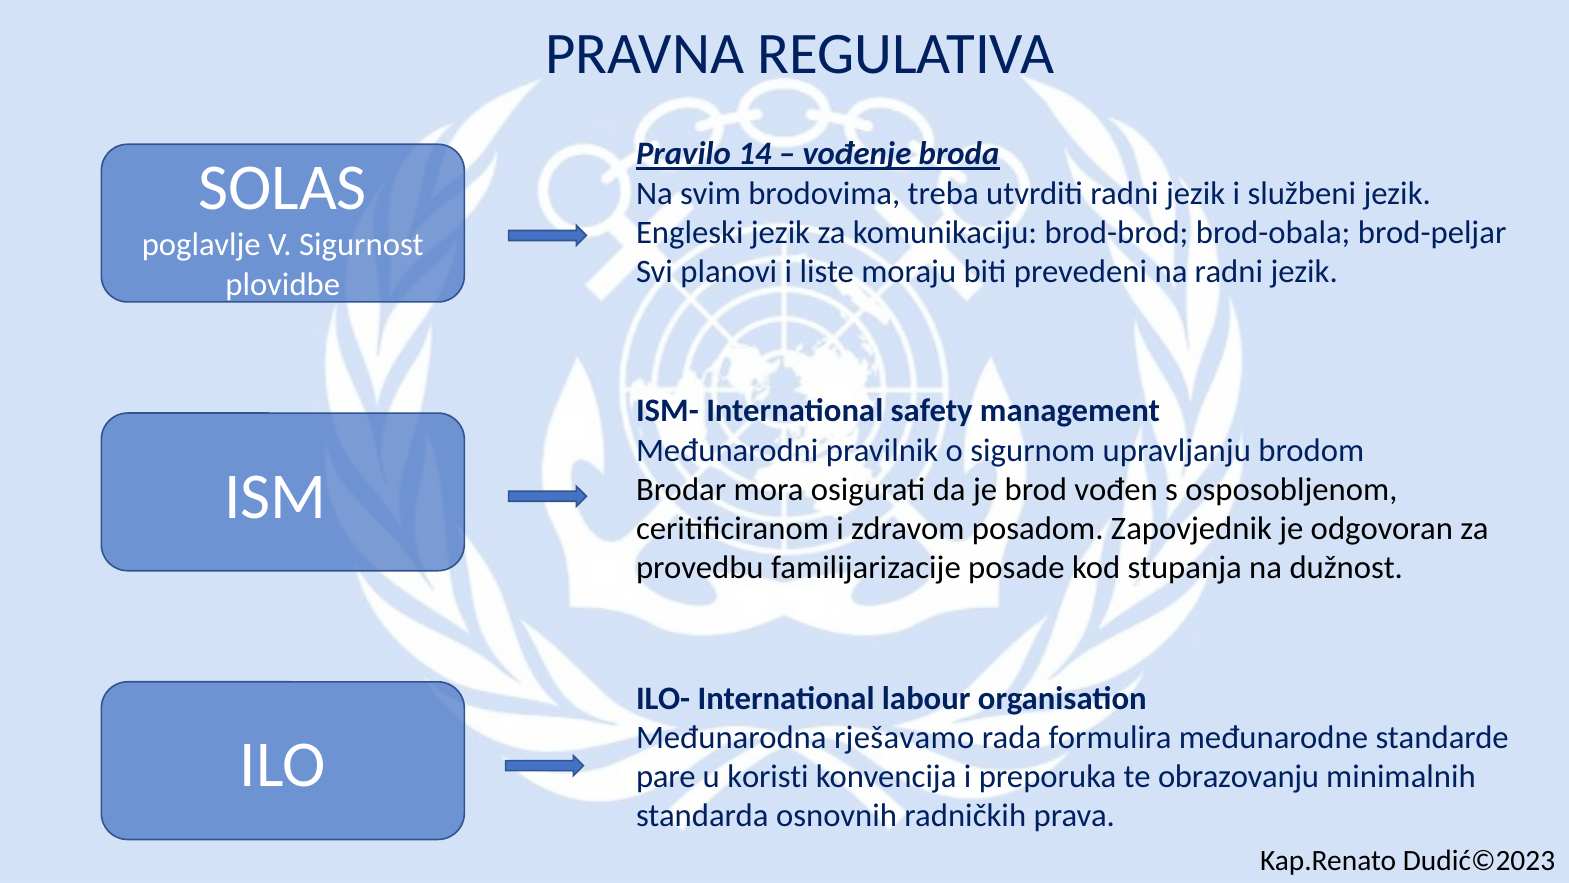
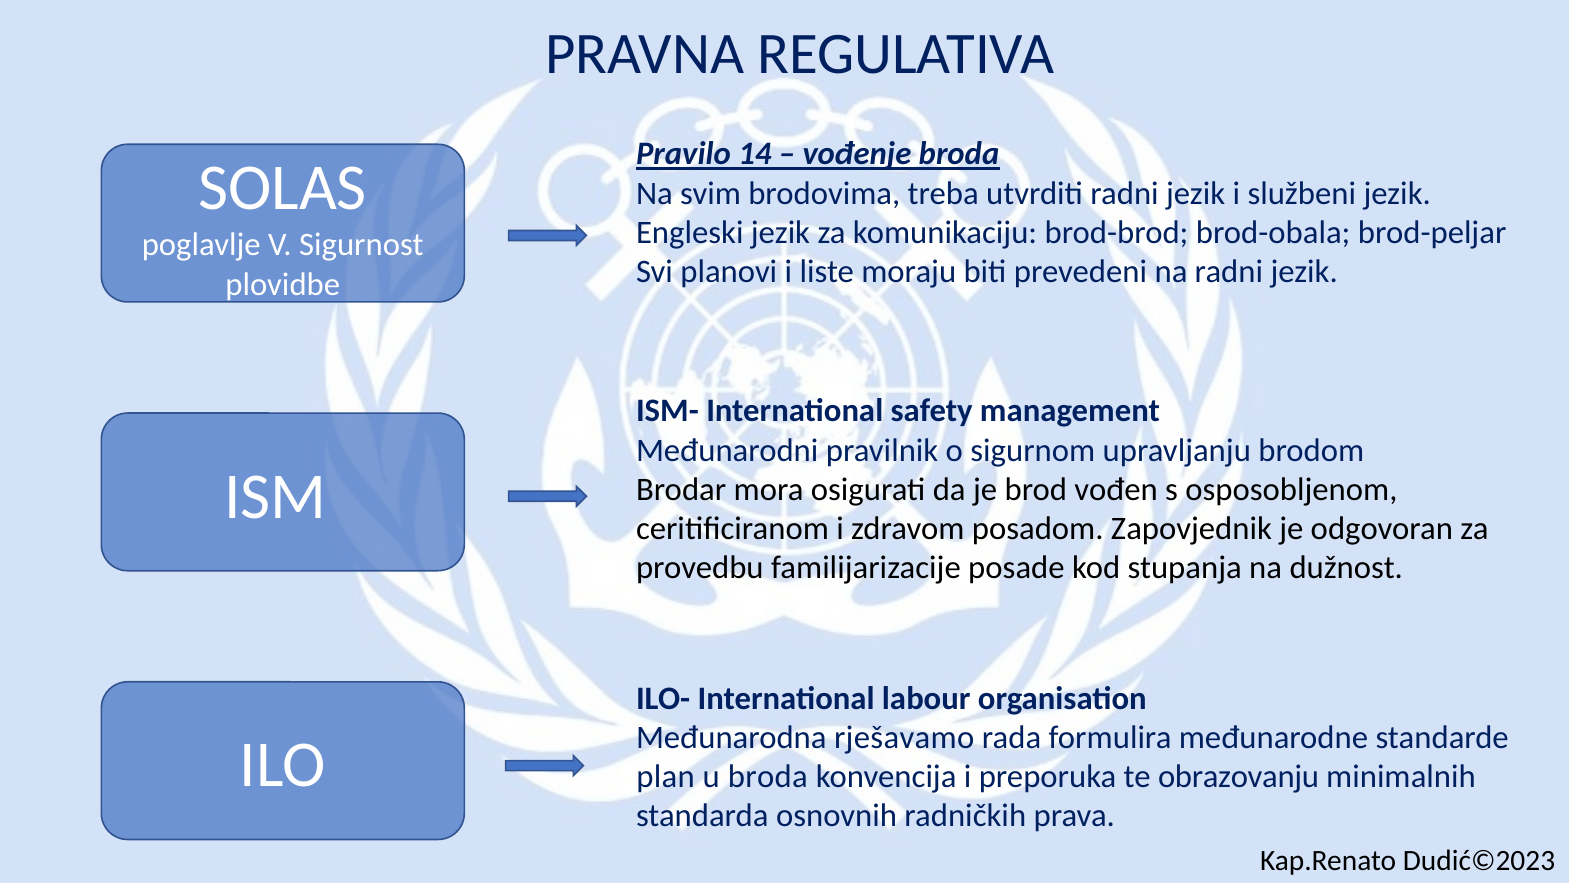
pare: pare -> plan
u koristi: koristi -> broda
